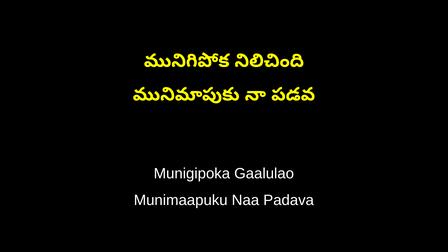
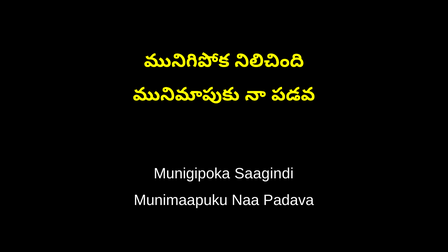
Gaalulao: Gaalulao -> Saagindi
